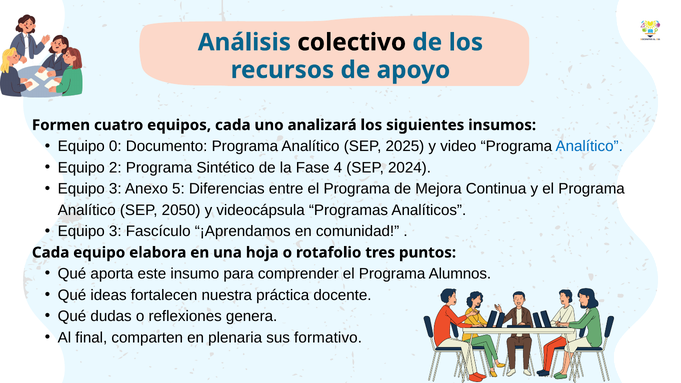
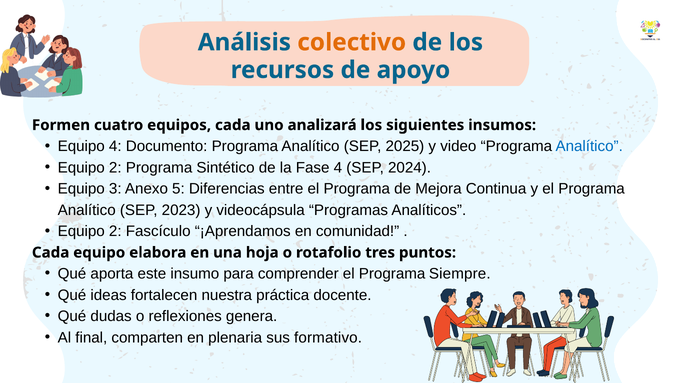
colectivo colour: black -> orange
Equipo 0: 0 -> 4
2050: 2050 -> 2023
3 at (115, 231): 3 -> 2
Alumnos: Alumnos -> Siempre
